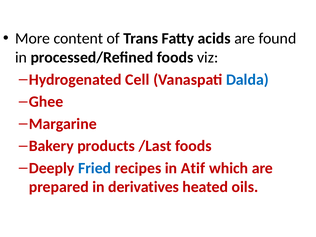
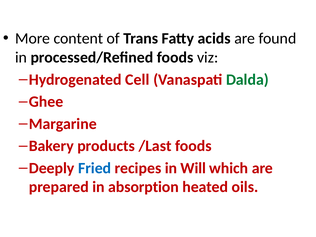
Dalda colour: blue -> green
Atif: Atif -> Will
derivatives: derivatives -> absorption
